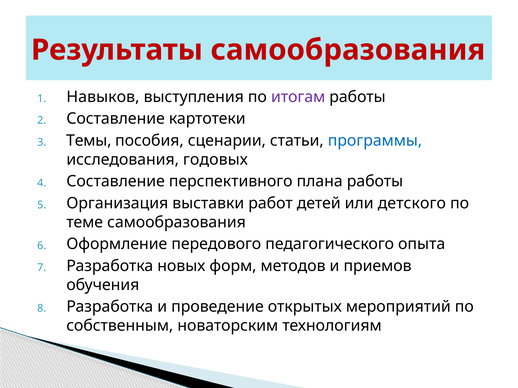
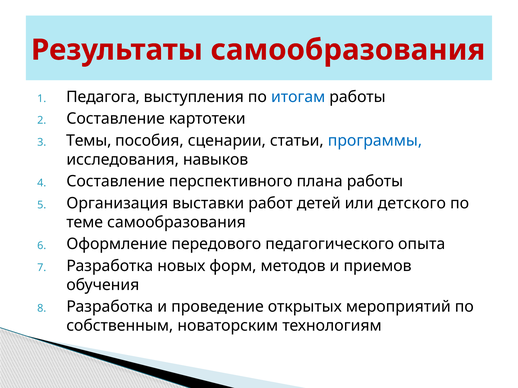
Навыков: Навыков -> Педагога
итогам colour: purple -> blue
годовых: годовых -> навыков
